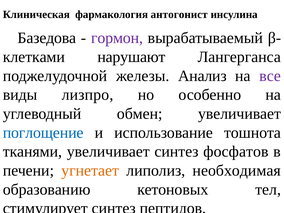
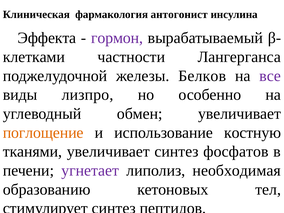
Базедова: Базедова -> Эффекта
нарушают: нарушают -> частности
Анализ: Анализ -> Белков
поглощение colour: blue -> orange
тошнота: тошнота -> костную
угнетает colour: orange -> purple
